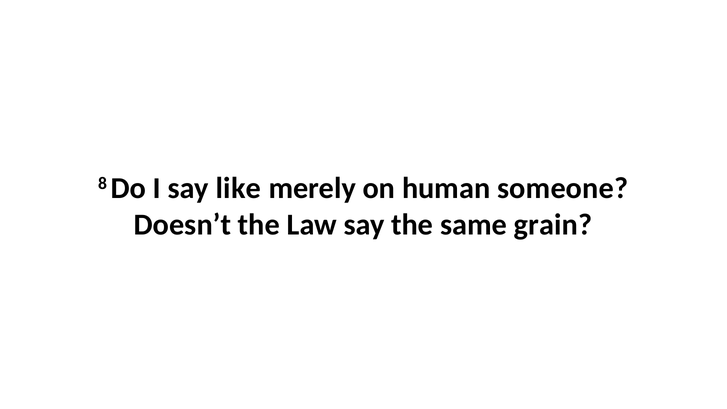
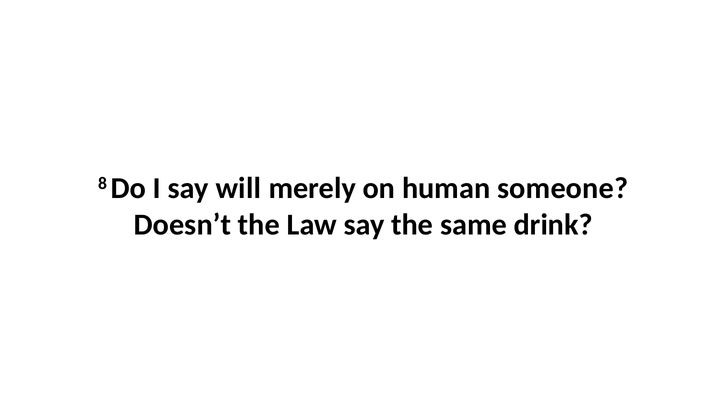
like: like -> will
grain: grain -> drink
